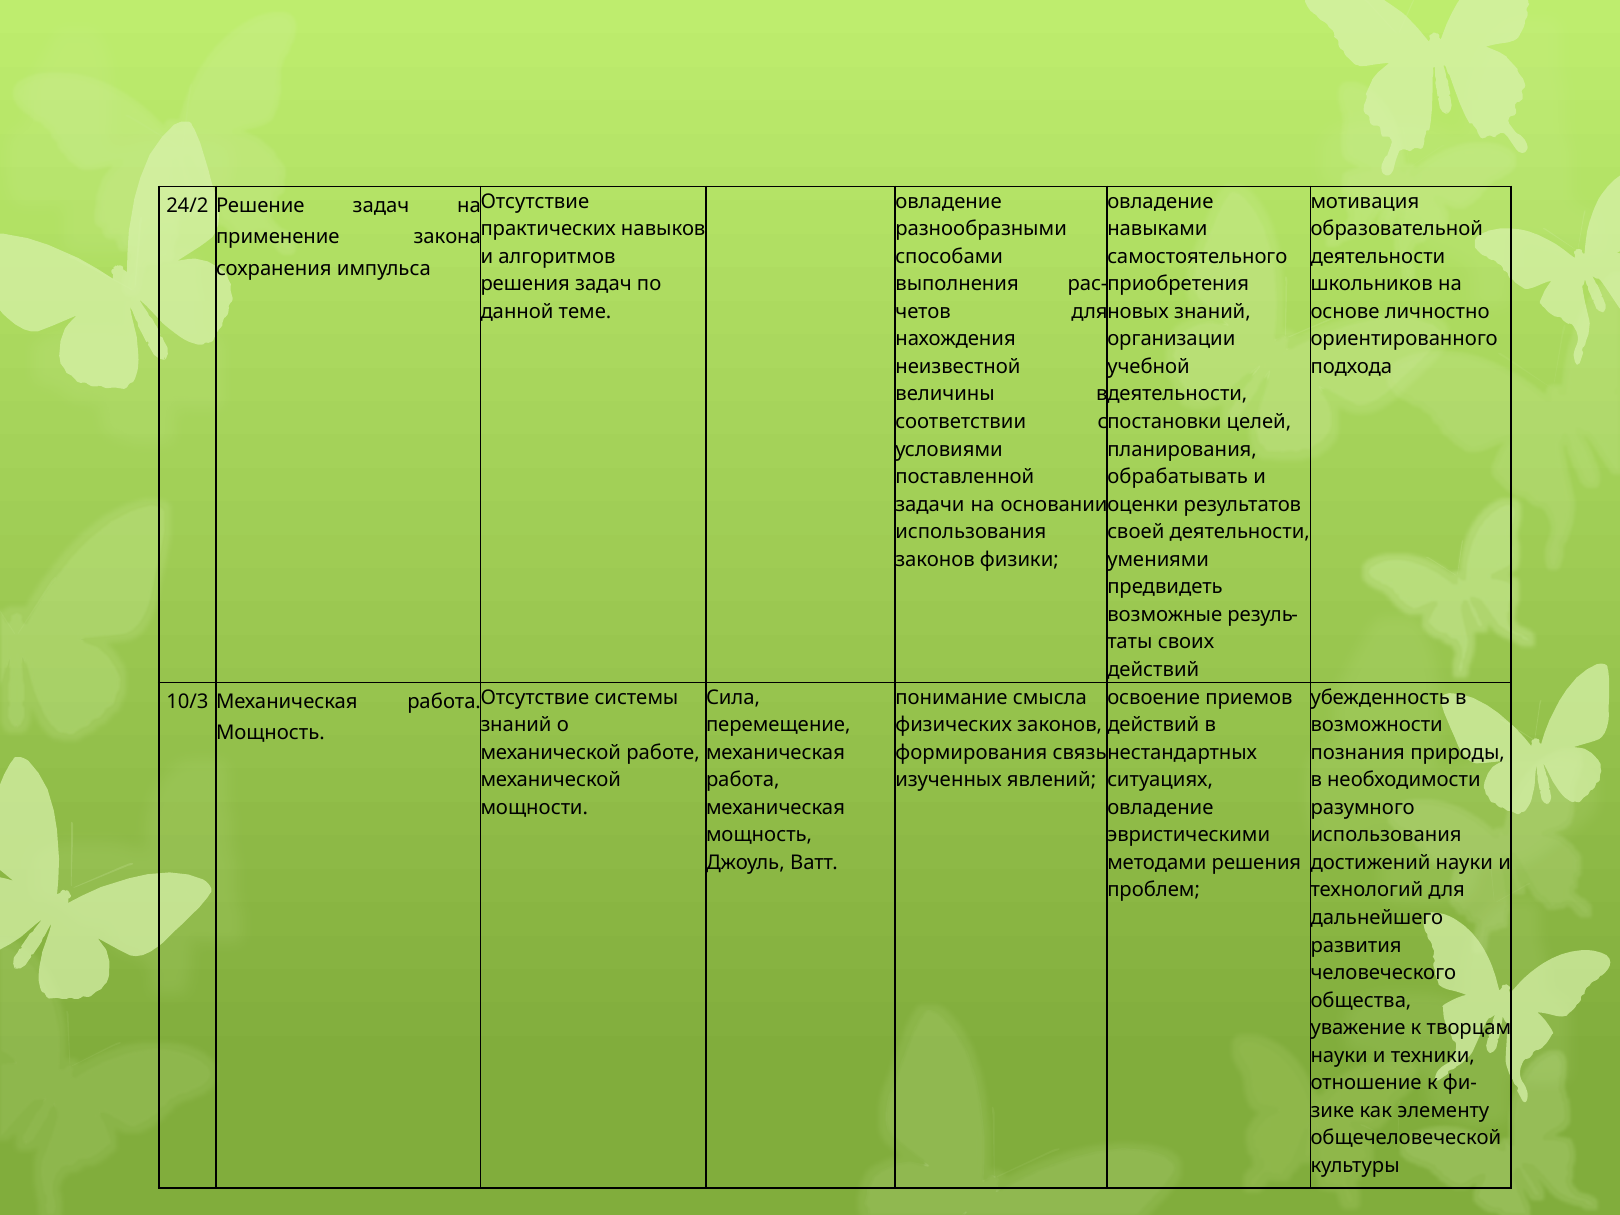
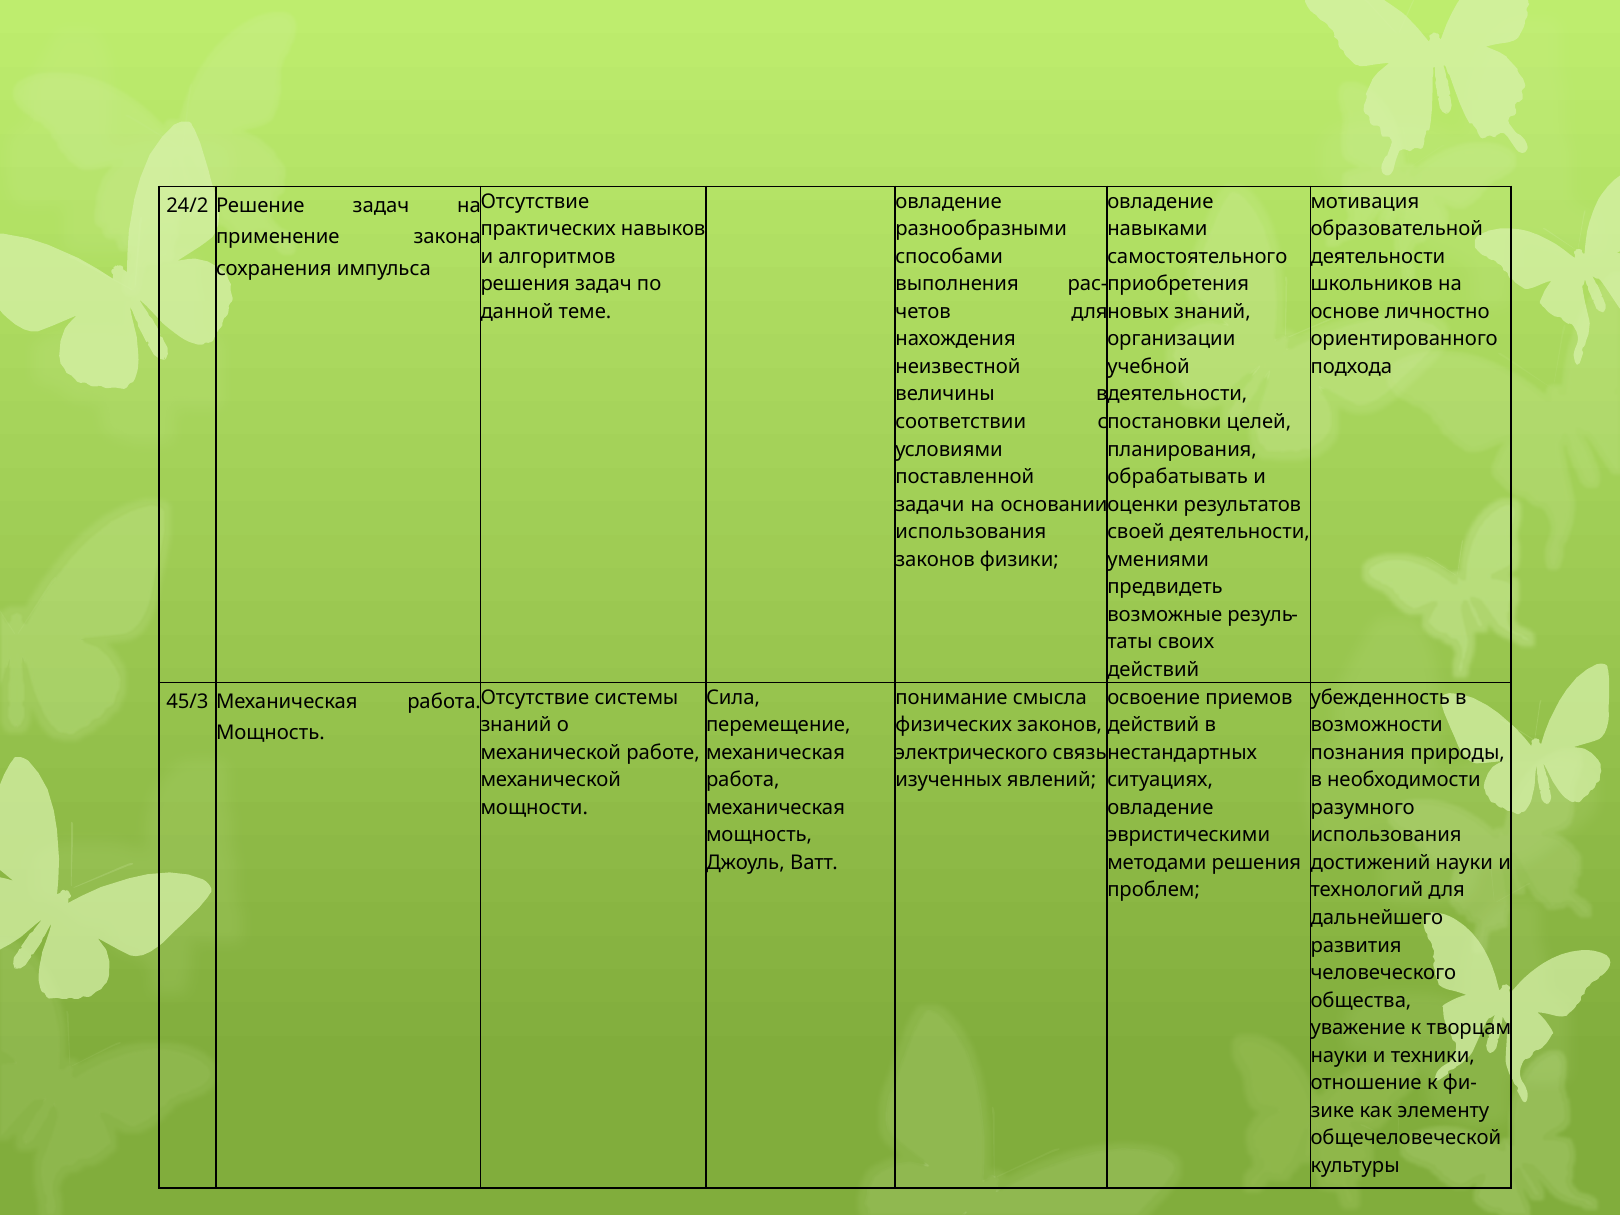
10/3: 10/3 -> 45/3
формирования: формирования -> электрического
